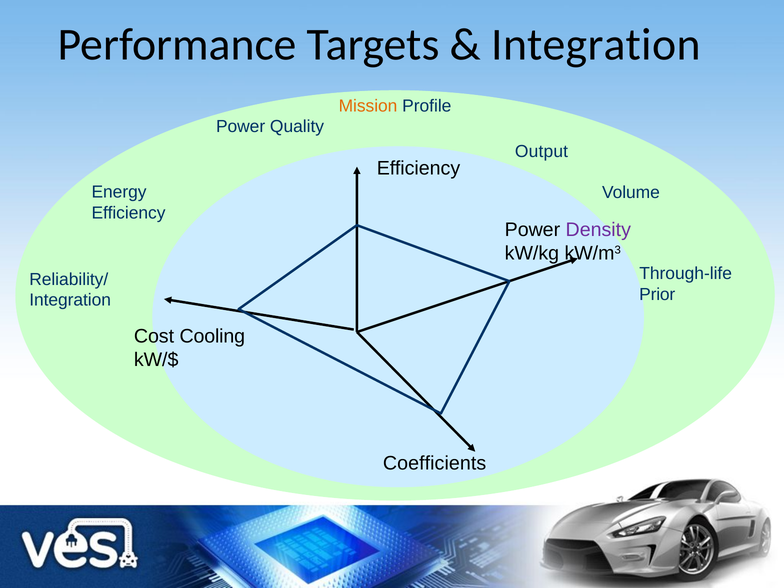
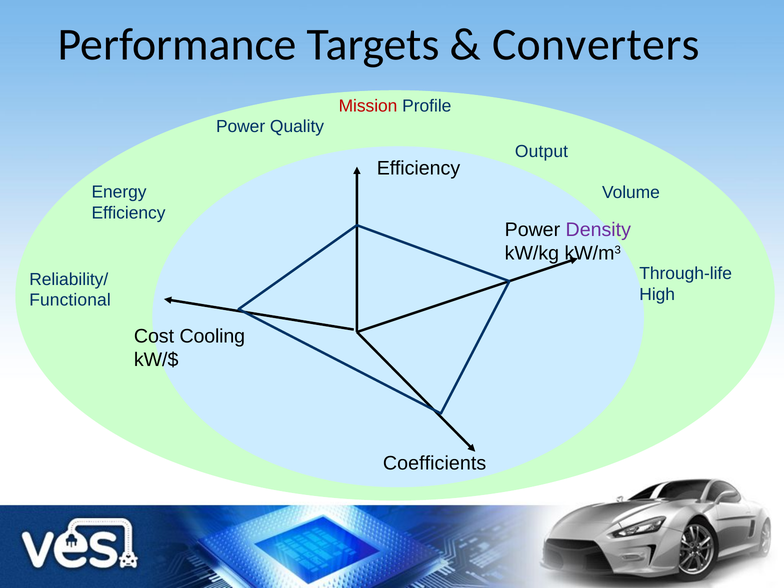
Integration at (596, 44): Integration -> Converters
Mission colour: orange -> red
Prior: Prior -> High
Integration at (70, 300): Integration -> Functional
